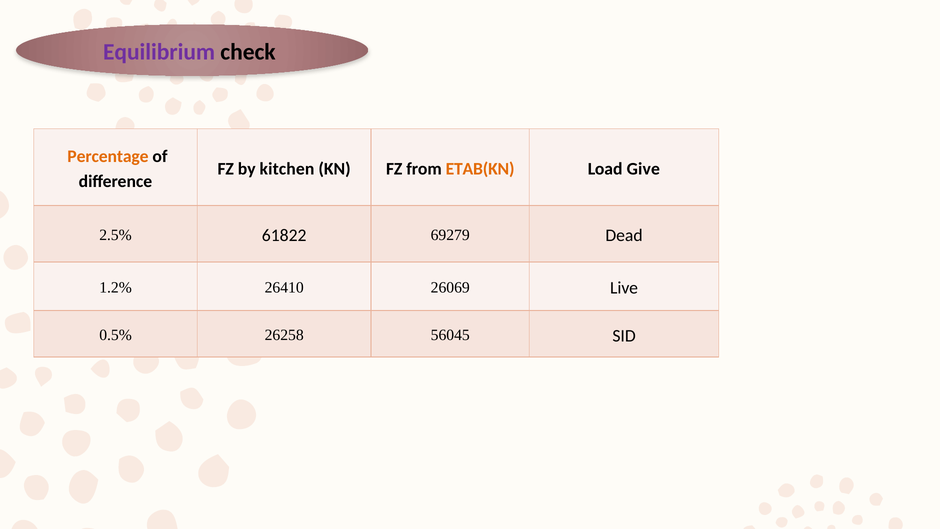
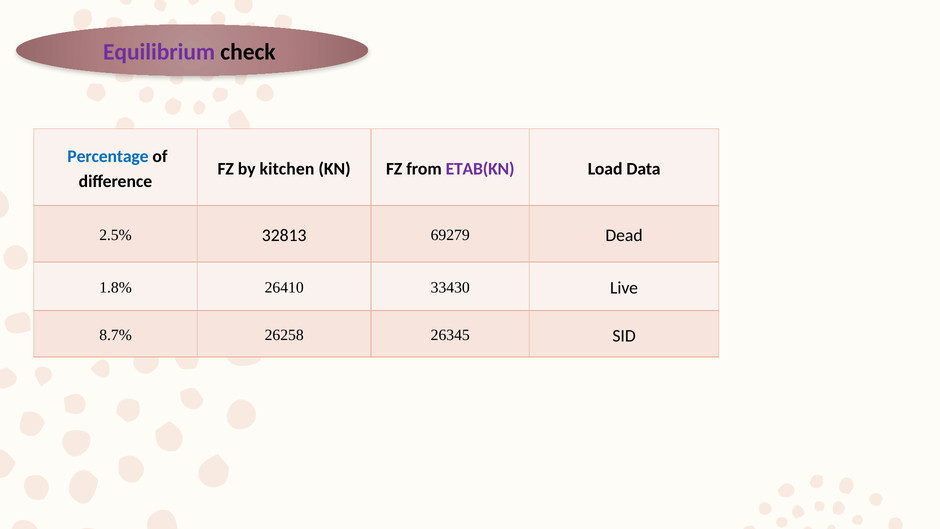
Percentage colour: orange -> blue
ETAB(KN colour: orange -> purple
Give: Give -> Data
61822: 61822 -> 32813
1.2%: 1.2% -> 1.8%
26069: 26069 -> 33430
0.5%: 0.5% -> 8.7%
56045: 56045 -> 26345
